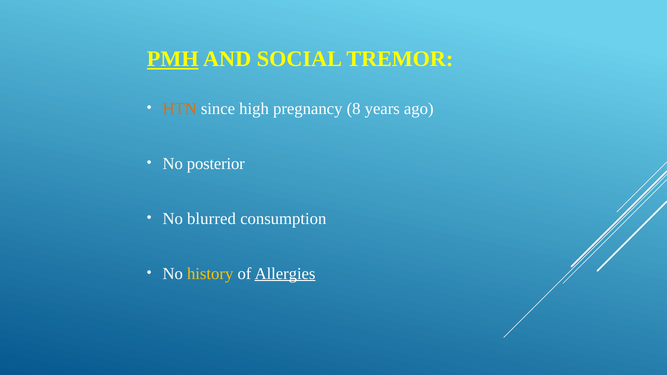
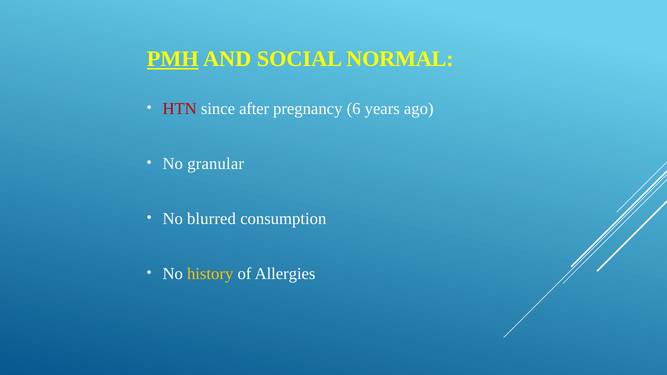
TREMOR: TREMOR -> NORMAL
HTN colour: orange -> red
high: high -> after
8: 8 -> 6
posterior: posterior -> granular
Allergies underline: present -> none
